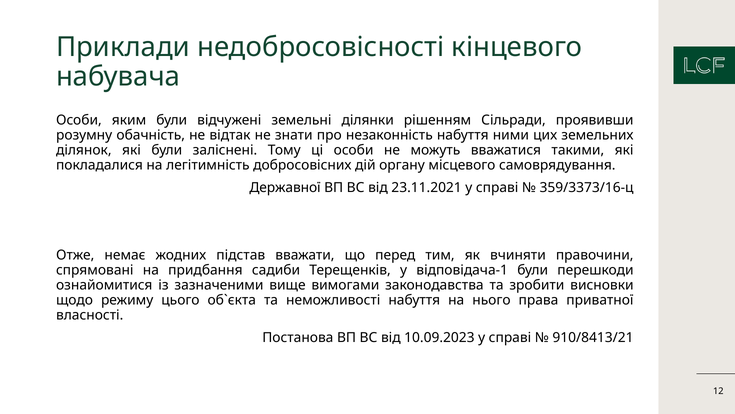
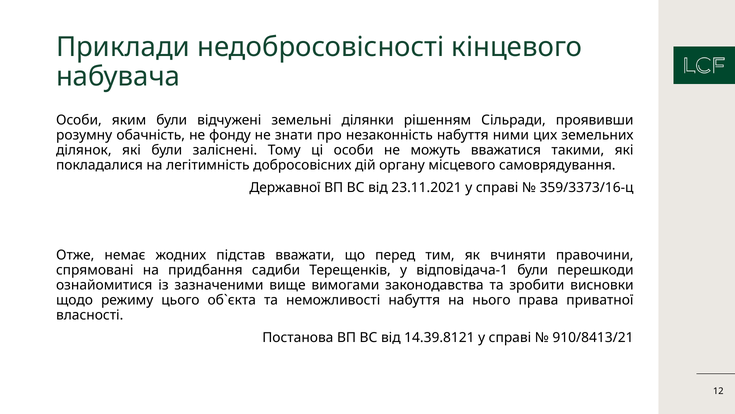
відтак: відтак -> фонду
10.09.2023: 10.09.2023 -> 14.39.8121
